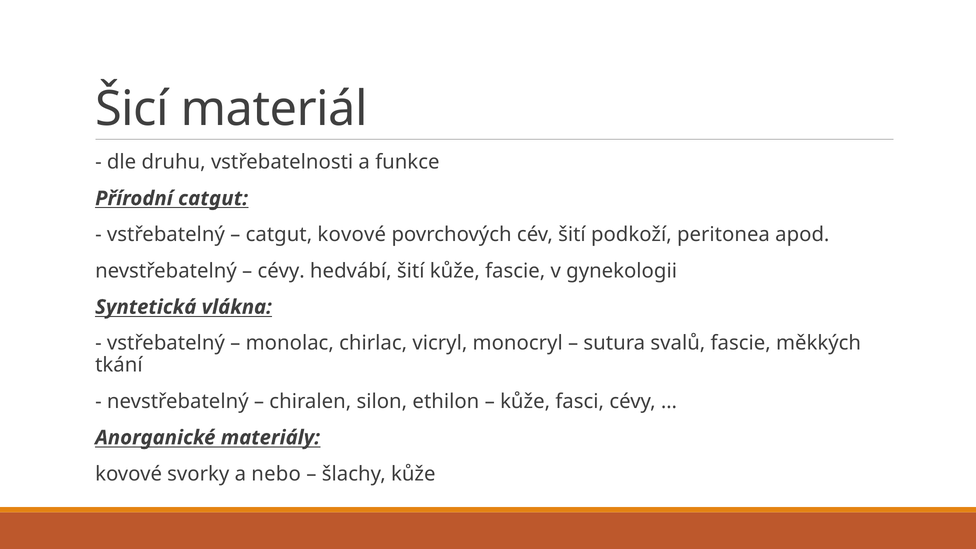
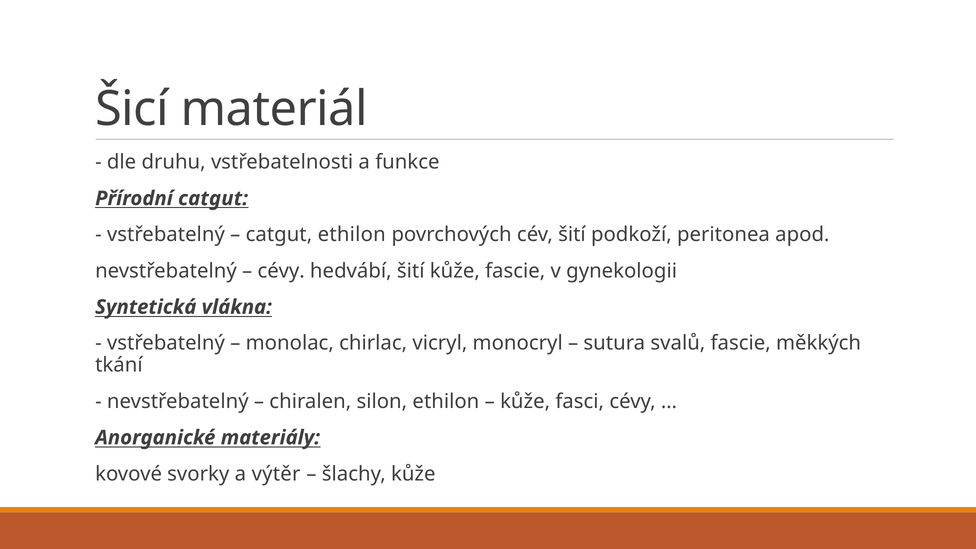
catgut kovové: kovové -> ethilon
nebo: nebo -> výtěr
